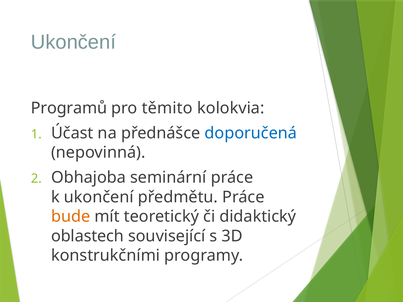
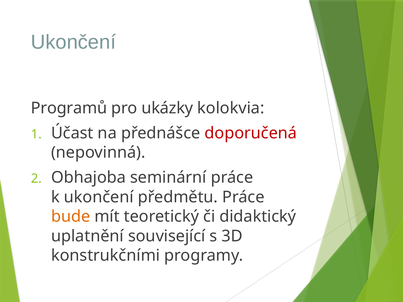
těmito: těmito -> ukázky
doporučená colour: blue -> red
oblastech: oblastech -> uplatnění
